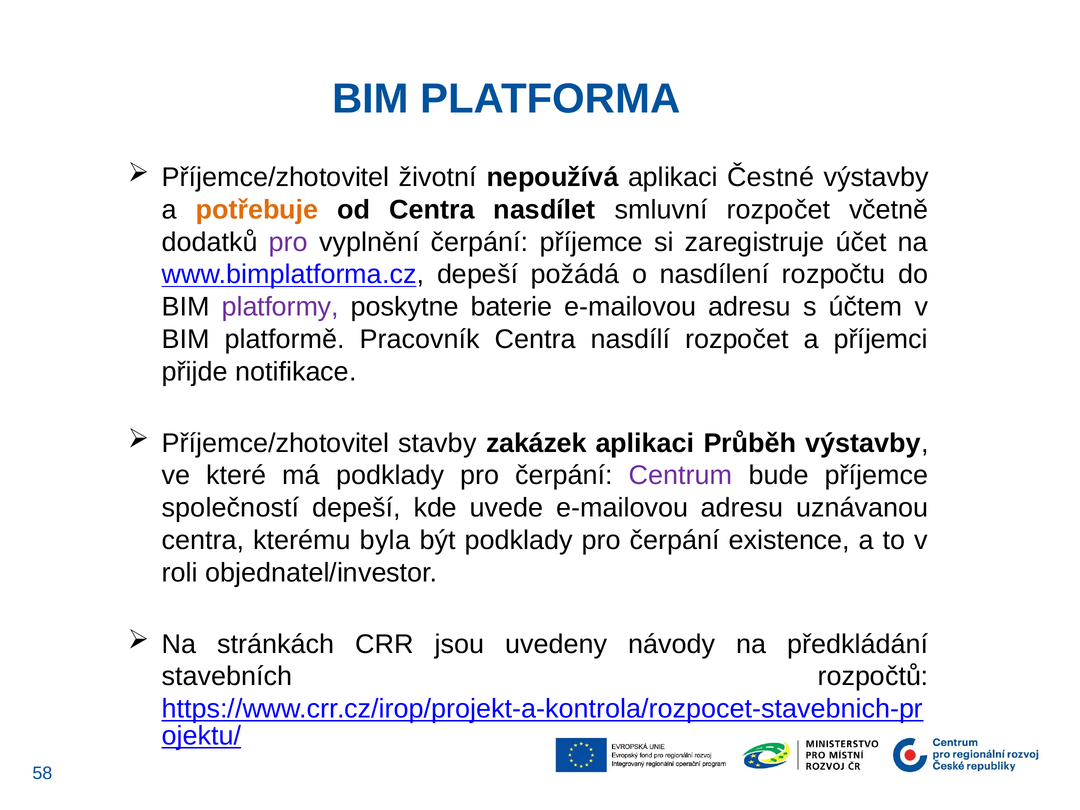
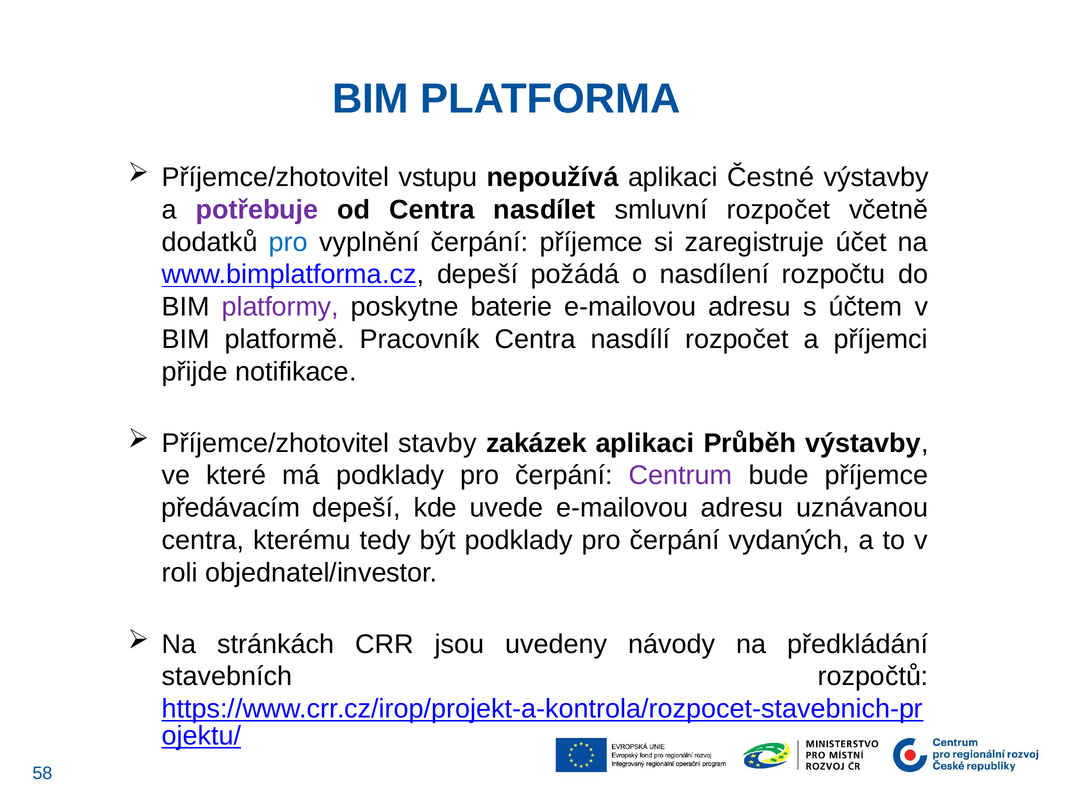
životní: životní -> vstupu
potřebuje colour: orange -> purple
pro at (288, 242) colour: purple -> blue
společností: společností -> předávacím
byla: byla -> tedy
existence: existence -> vydaných
